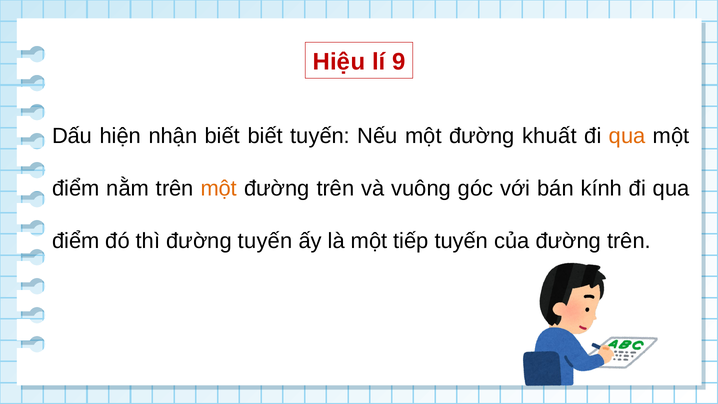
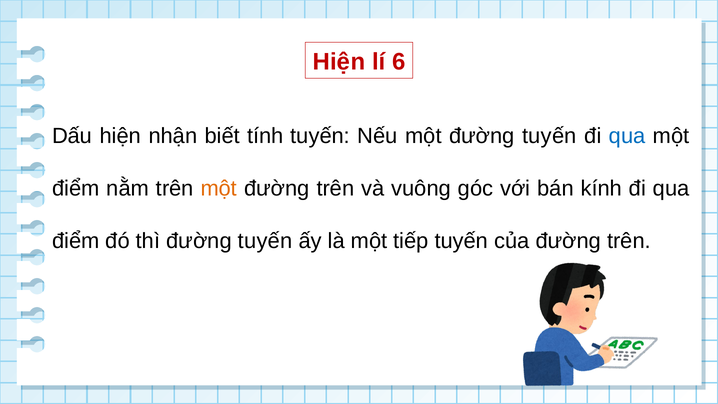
Hiệu at (339, 62): Hiệu -> Hiện
9: 9 -> 6
biết biết: biết -> tính
một đường khuất: khuất -> tuyến
qua at (627, 136) colour: orange -> blue
